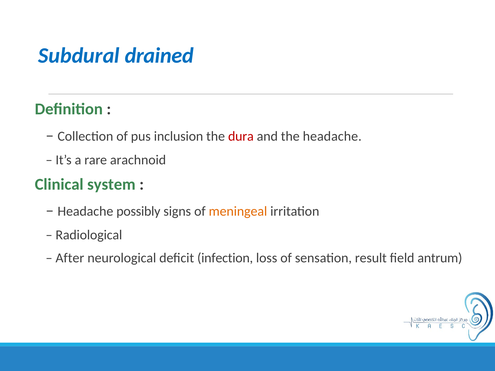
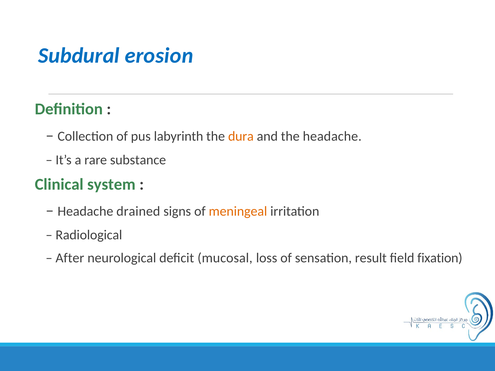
drained: drained -> erosion
inclusion: inclusion -> labyrinth
dura colour: red -> orange
arachnoid: arachnoid -> substance
possibly: possibly -> drained
infection: infection -> mucosal
antrum: antrum -> fixation
